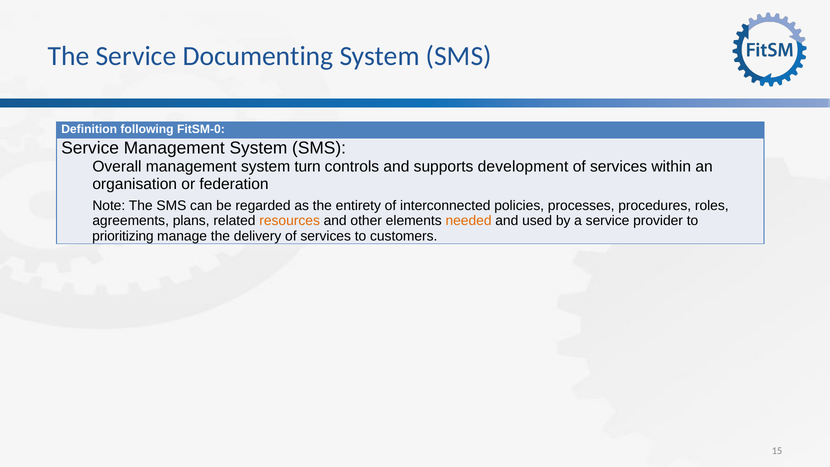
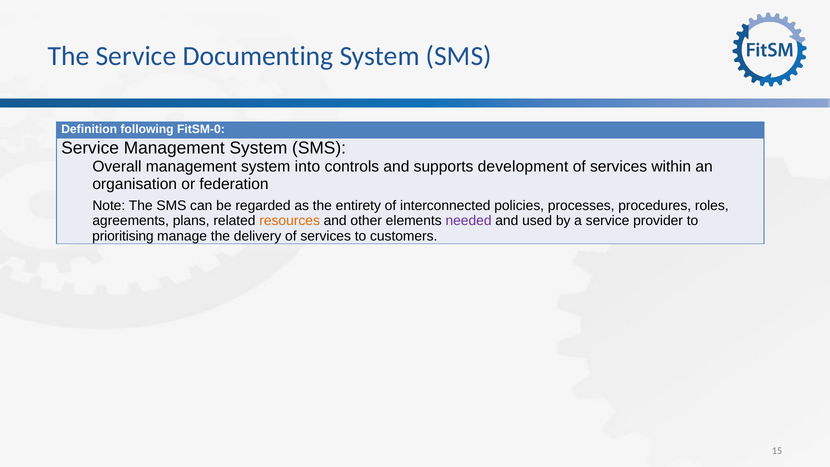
turn: turn -> into
needed colour: orange -> purple
prioritizing: prioritizing -> prioritising
